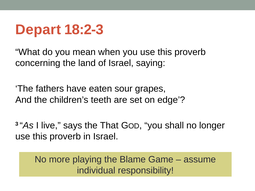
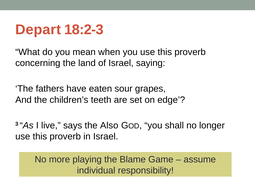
That: That -> Also
